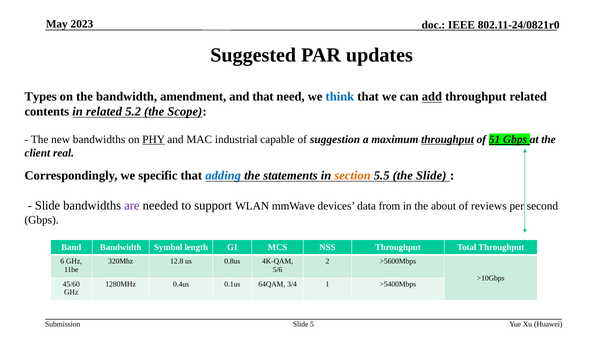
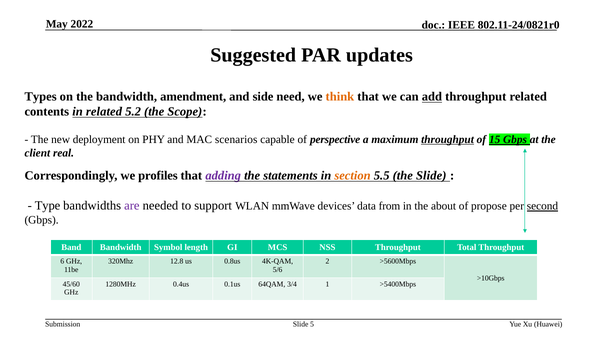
2023: 2023 -> 2022
and that: that -> side
think colour: blue -> orange
new bandwidths: bandwidths -> deployment
PHY underline: present -> none
industrial: industrial -> scenarios
suggestion: suggestion -> perspective
51: 51 -> 15
specific: specific -> profiles
adding colour: blue -> purple
Slide at (48, 206): Slide -> Type
reviews: reviews -> propose
second underline: none -> present
